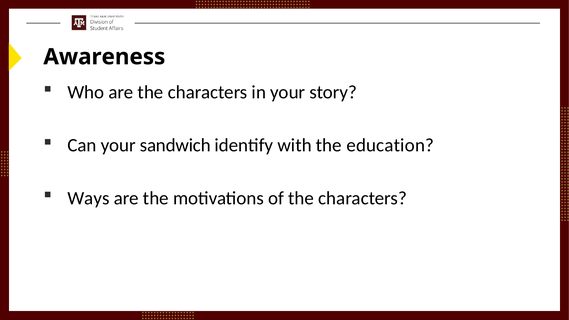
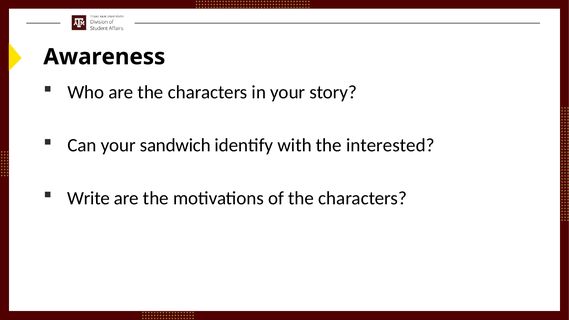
education: education -> interested
Ways: Ways -> Write
